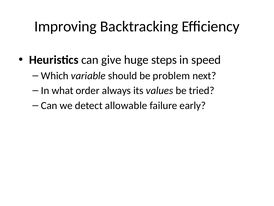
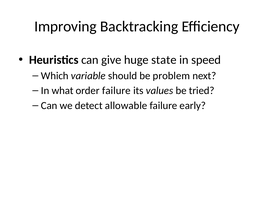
steps: steps -> state
order always: always -> failure
